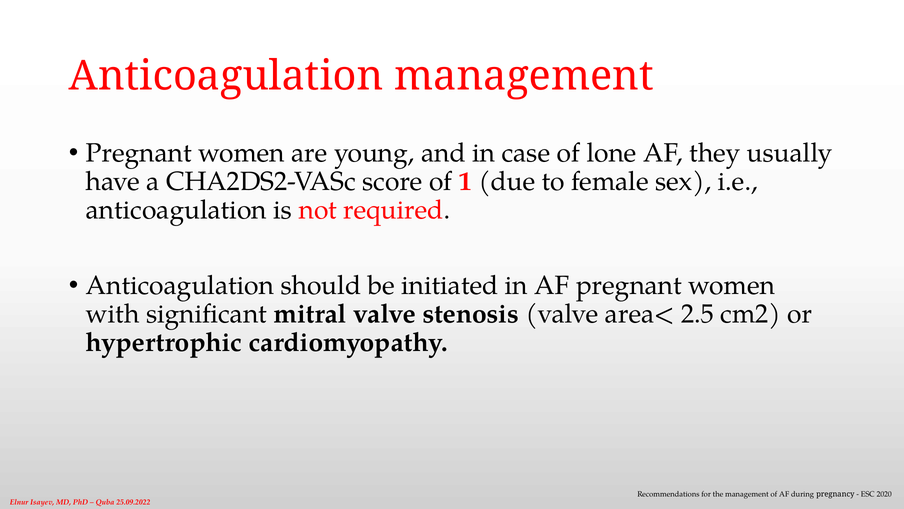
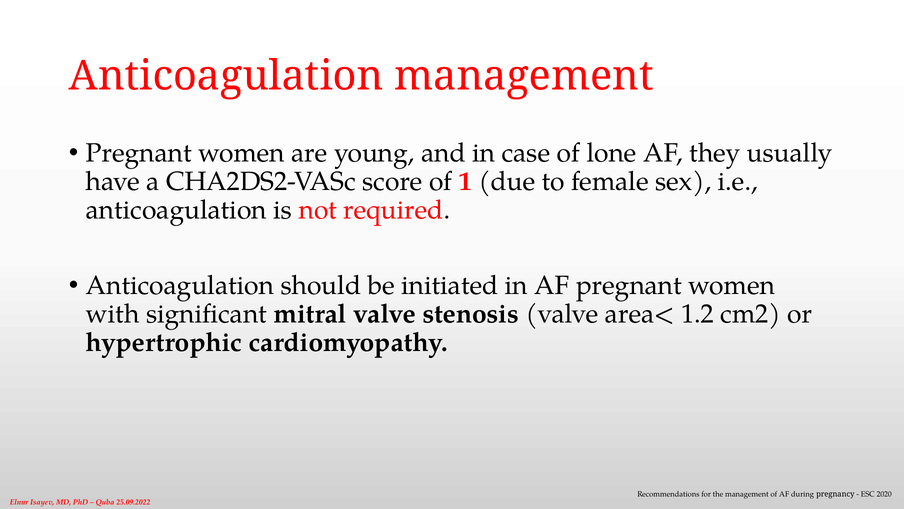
2.5: 2.5 -> 1.2
